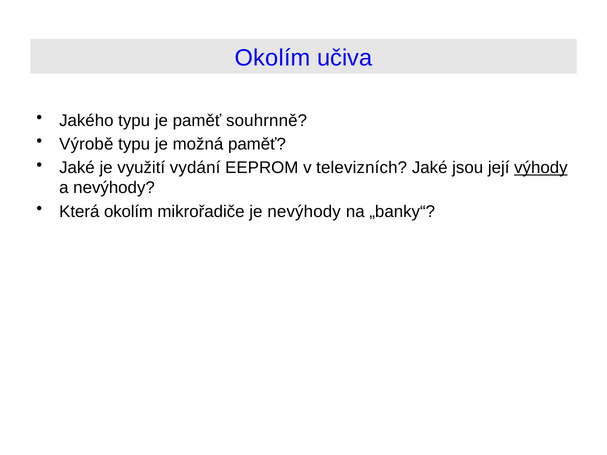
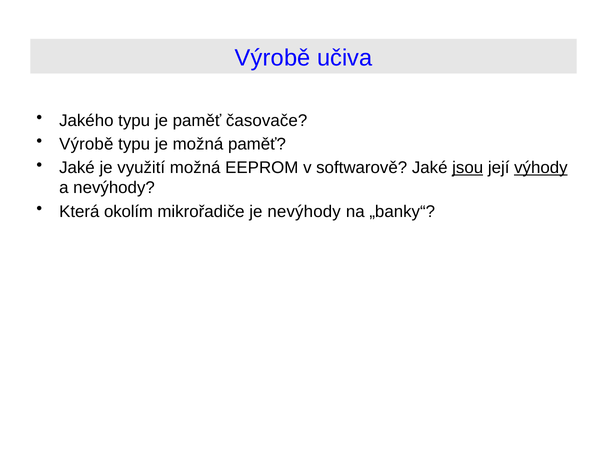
Okolím at (273, 58): Okolím -> Výrobě
souhrnně: souhrnně -> časovače
využití vydání: vydání -> možná
televizních: televizních -> softwarově
jsou underline: none -> present
